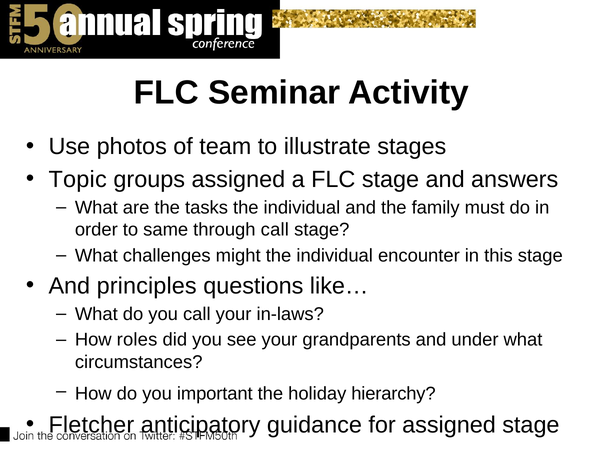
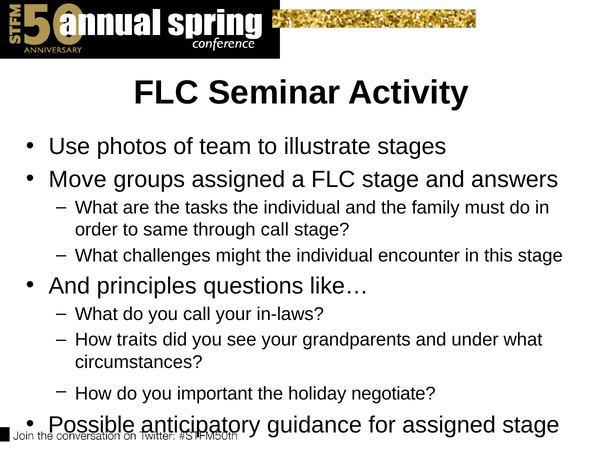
Topic: Topic -> Move
roles: roles -> traits
hierarchy: hierarchy -> negotiate
Fletcher: Fletcher -> Possible
